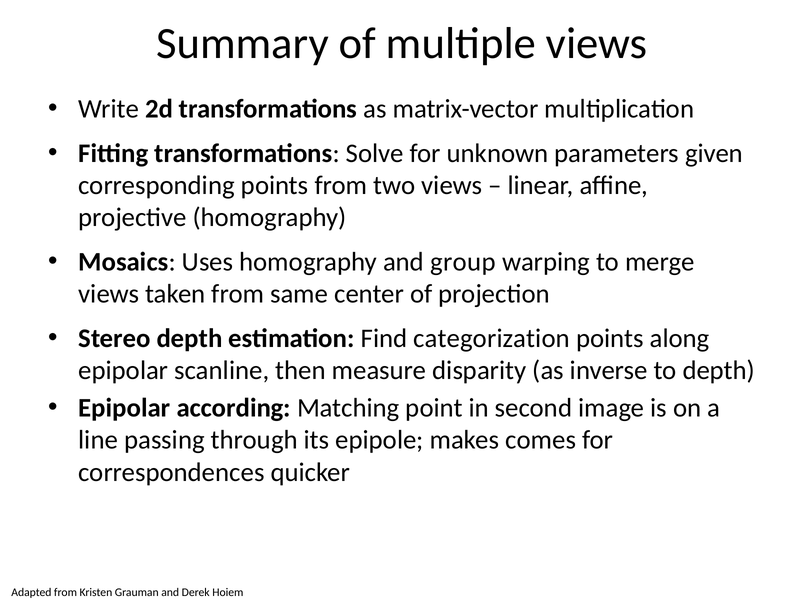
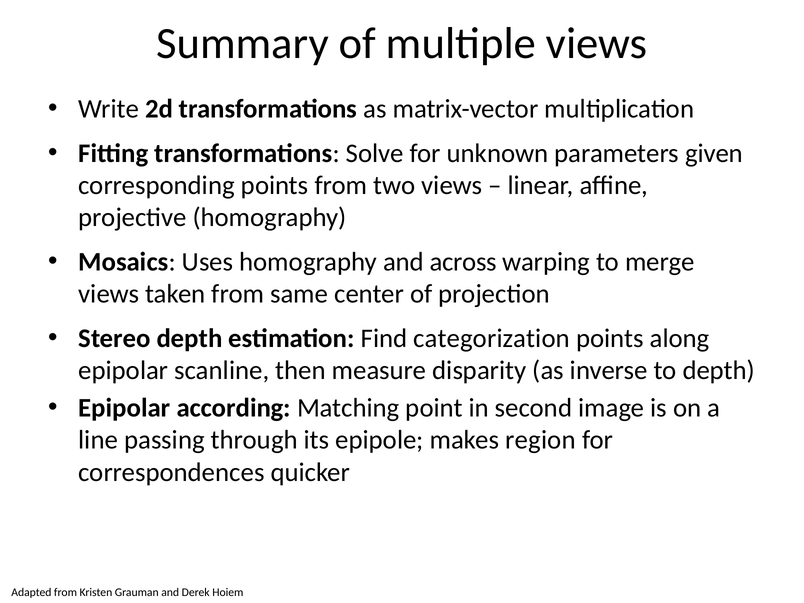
group: group -> across
comes: comes -> region
